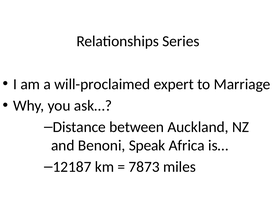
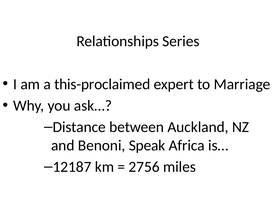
will-proclaimed: will-proclaimed -> this-proclaimed
7873: 7873 -> 2756
